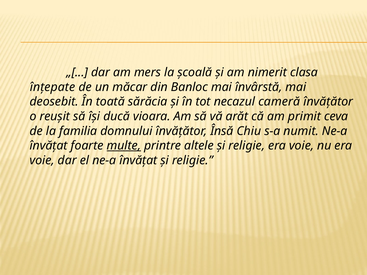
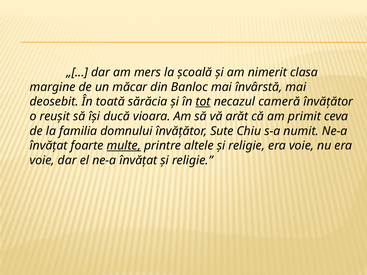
înțepate: înțepate -> margine
tot underline: none -> present
Însă: Însă -> Sute
